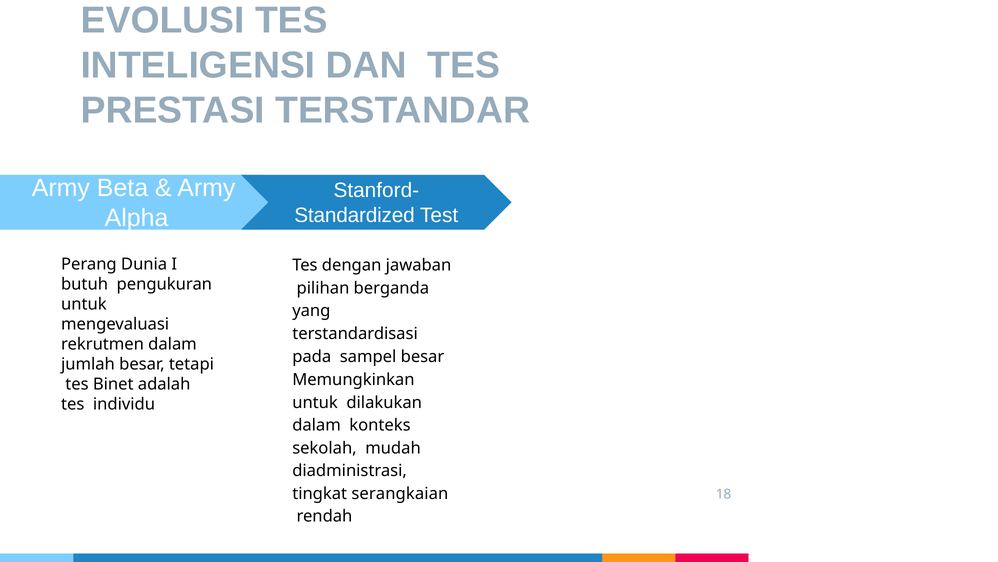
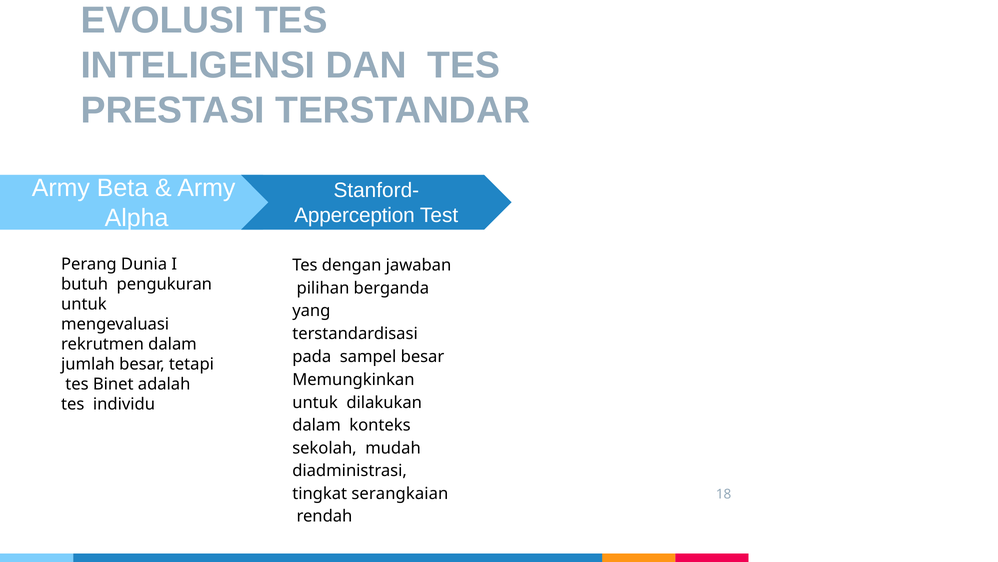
Standardized: Standardized -> Apperception
